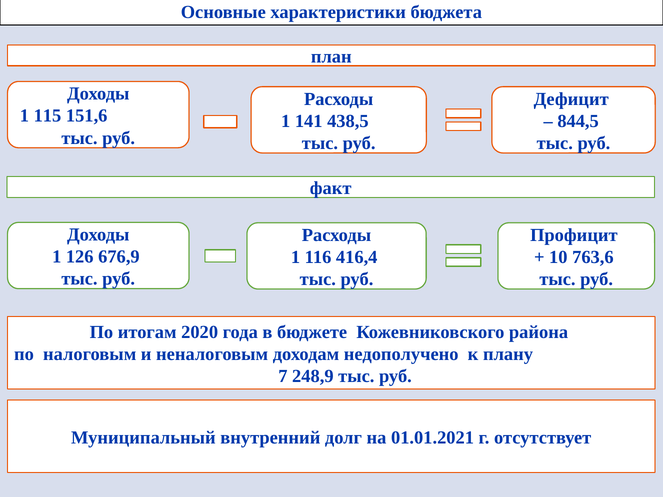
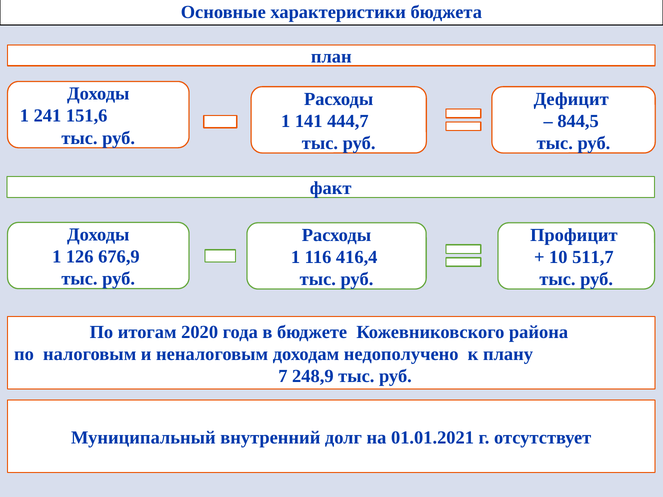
115: 115 -> 241
438,5: 438,5 -> 444,7
763,6: 763,6 -> 511,7
